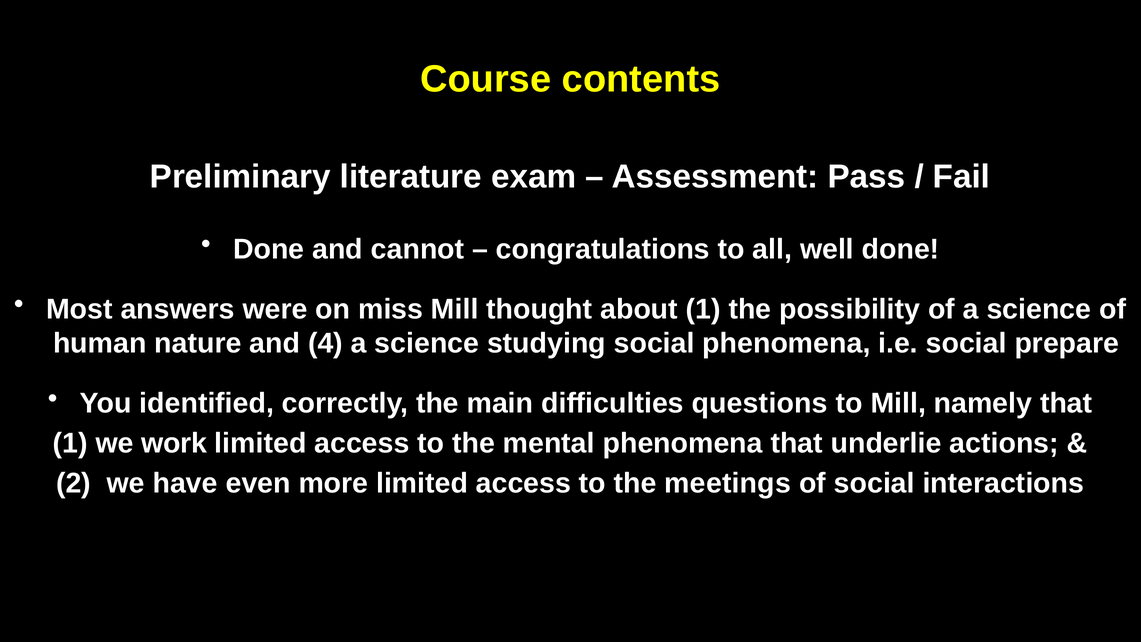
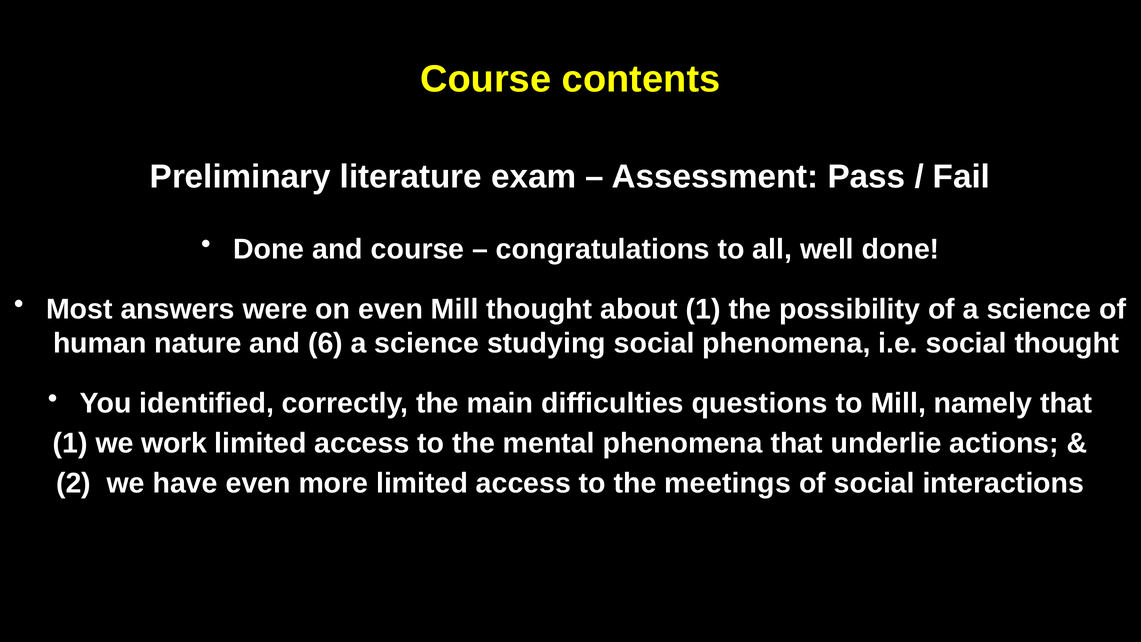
and cannot: cannot -> course
on miss: miss -> even
4: 4 -> 6
social prepare: prepare -> thought
